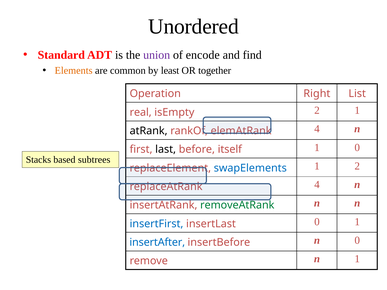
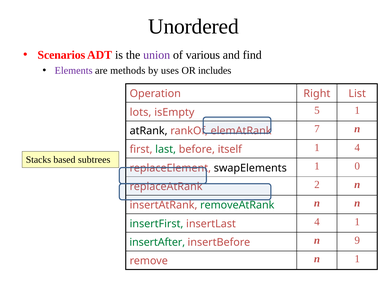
Standard: Standard -> Scenarios
encode: encode -> various
Elements colour: orange -> purple
common: common -> methods
least: least -> uses
together: together -> includes
real: real -> lots
isEmpty 2: 2 -> 5
4 at (317, 129): 4 -> 7
last colour: black -> green
1 0: 0 -> 4
swapElements colour: blue -> black
1 2: 2 -> 0
4 at (317, 185): 4 -> 2
insertFirst colour: blue -> green
insertLast 0: 0 -> 4
insertAfter colour: blue -> green
n 0: 0 -> 9
